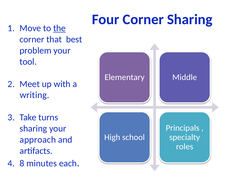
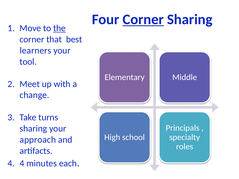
Corner at (143, 19) underline: none -> present
problem: problem -> learners
writing: writing -> change
8 at (22, 164): 8 -> 4
